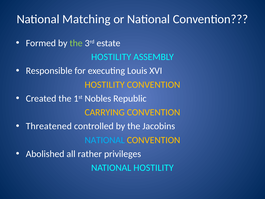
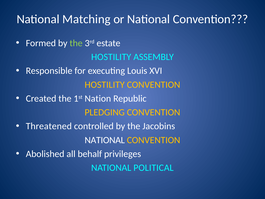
Nobles: Nobles -> Nation
CARRYING: CARRYING -> PLEDGING
NATIONAL at (105, 140) colour: light blue -> white
rather: rather -> behalf
NATIONAL HOSTILITY: HOSTILITY -> POLITICAL
